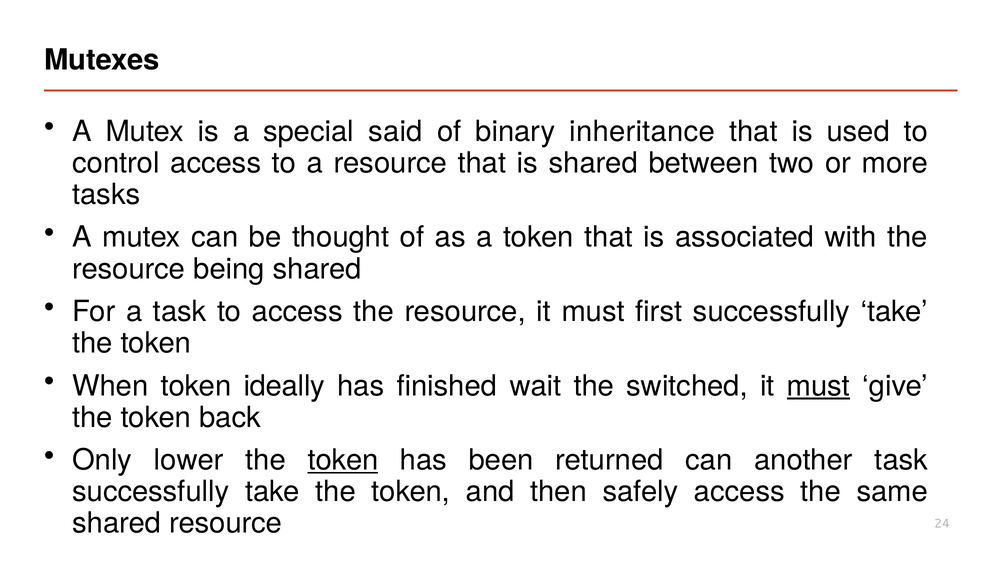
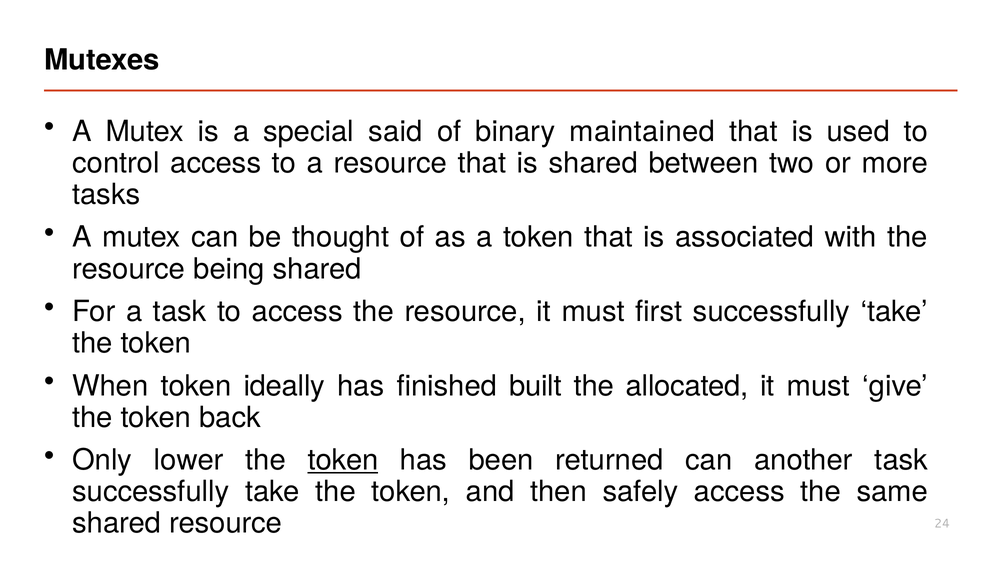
inheritance: inheritance -> maintained
wait: wait -> built
switched: switched -> allocated
must at (819, 386) underline: present -> none
